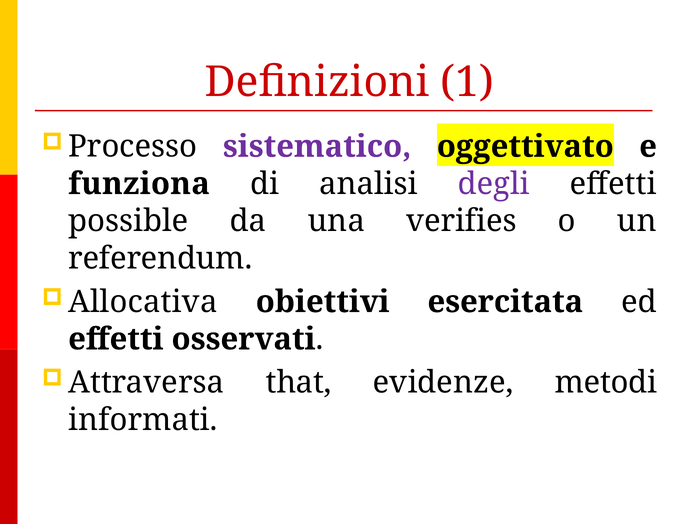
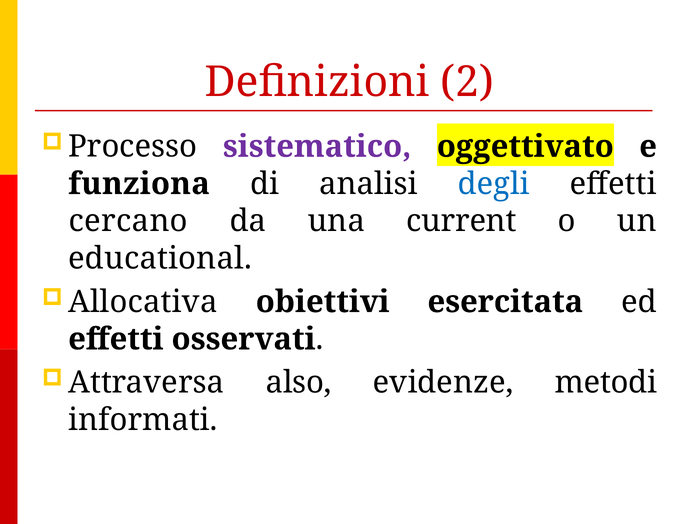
1: 1 -> 2
degli colour: purple -> blue
possible: possible -> cercano
verifies: verifies -> current
referendum: referendum -> educational
that: that -> also
